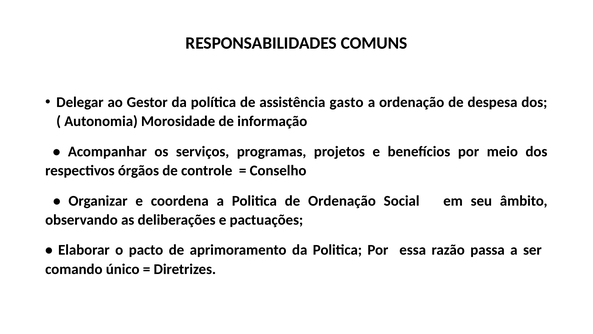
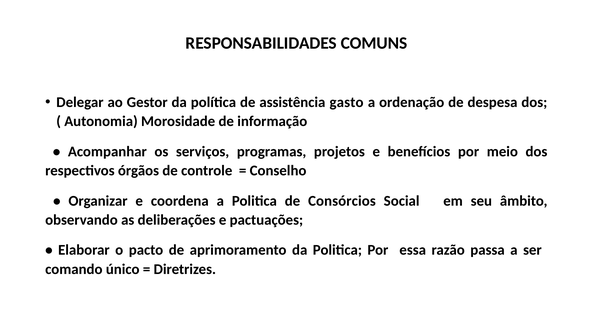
de Ordenação: Ordenação -> Consórcios
